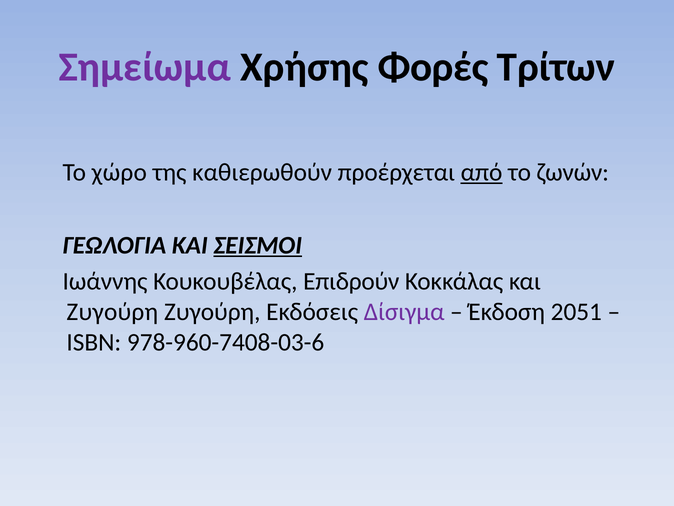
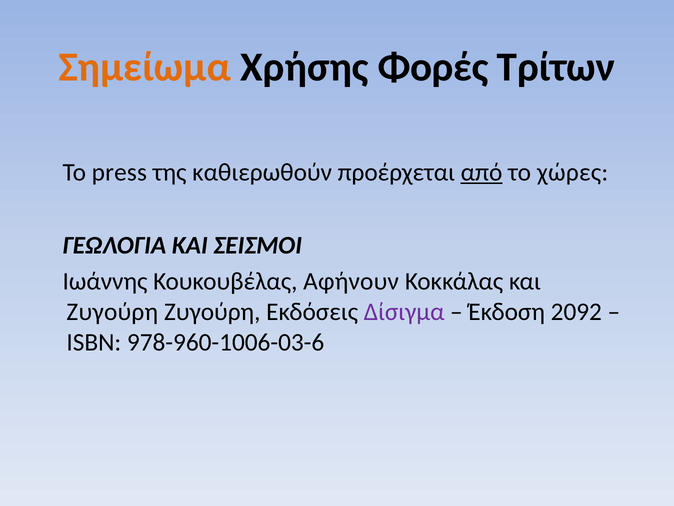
Σημείωμα colour: purple -> orange
χώρο: χώρο -> press
ζωνών: ζωνών -> χώρες
ΣΕΙΣΜΟΙ underline: present -> none
Επιδρούν: Επιδρούν -> Αφήνουν
2051: 2051 -> 2092
978-960-7408-03-6: 978-960-7408-03-6 -> 978-960-1006-03-6
